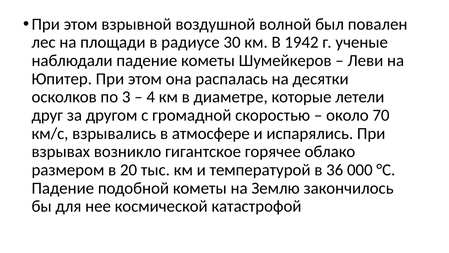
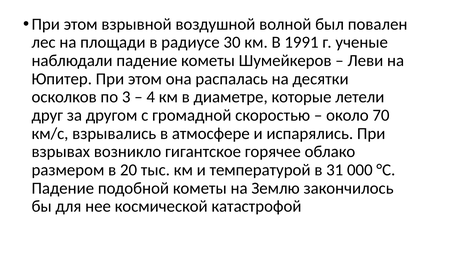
1942: 1942 -> 1991
36: 36 -> 31
